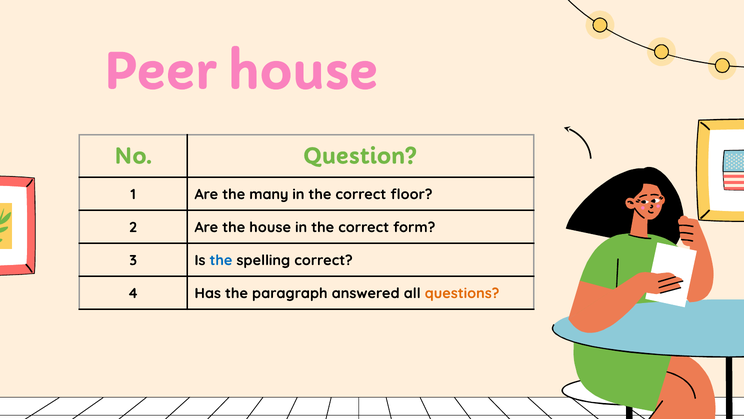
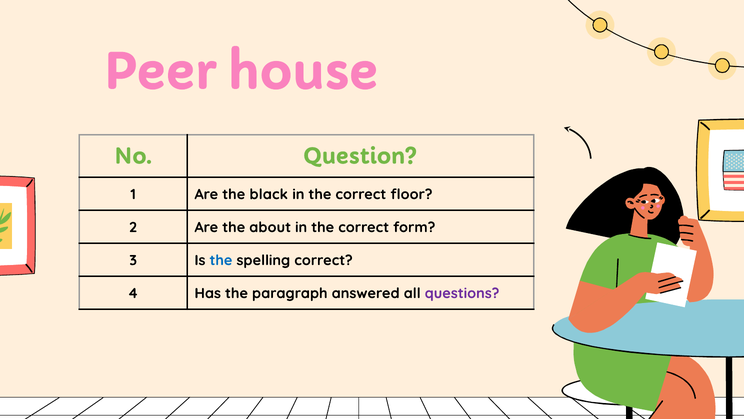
many: many -> black
the house: house -> about
questions colour: orange -> purple
